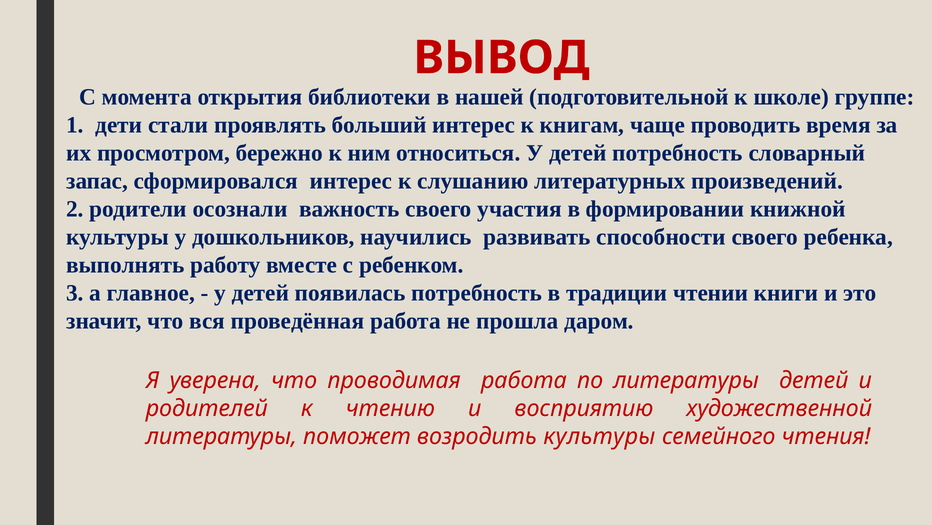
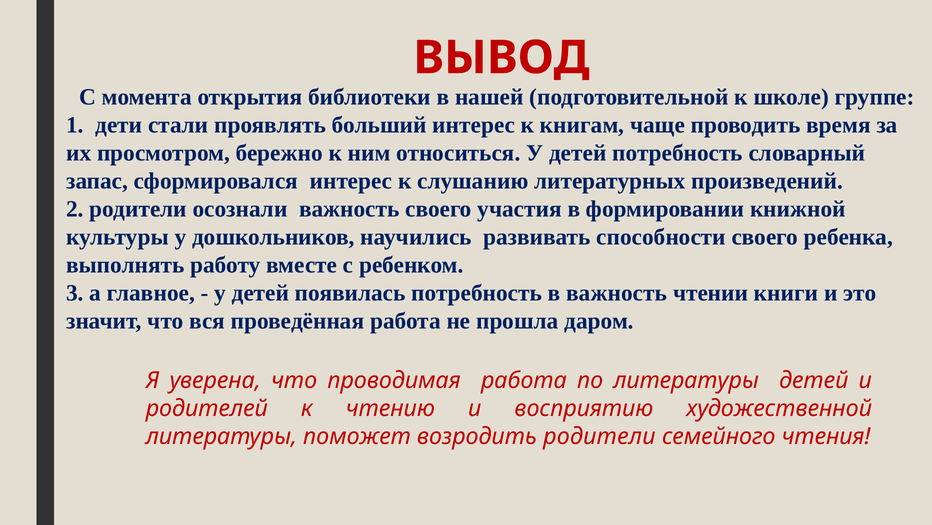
в традиции: традиции -> важность
возродить культуры: культуры -> родители
